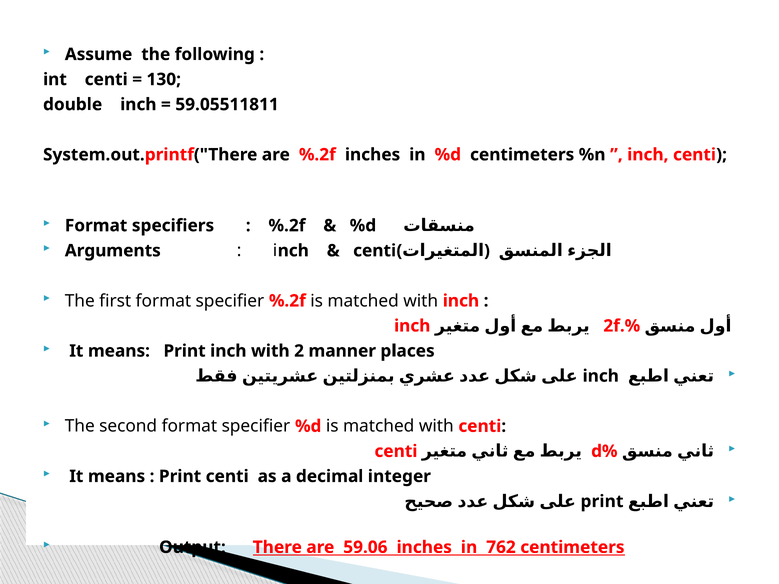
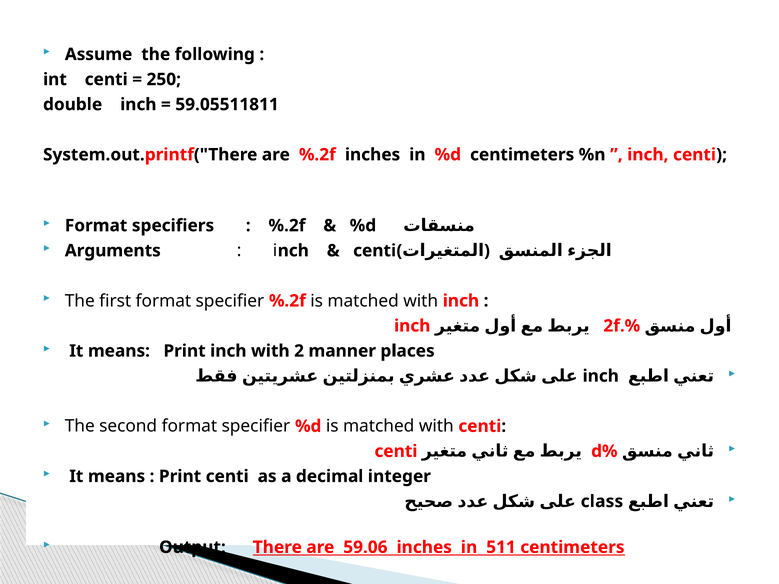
130: 130 -> 250
print at (602, 502): print -> class
762: 762 -> 511
